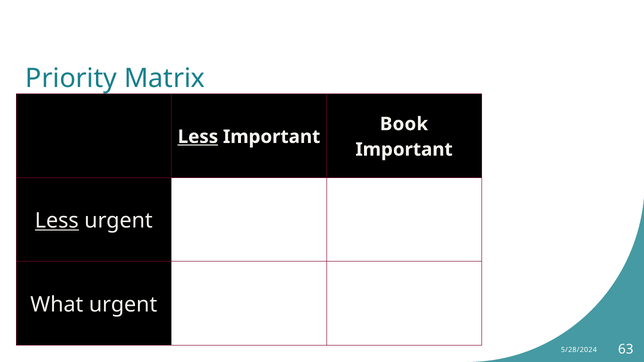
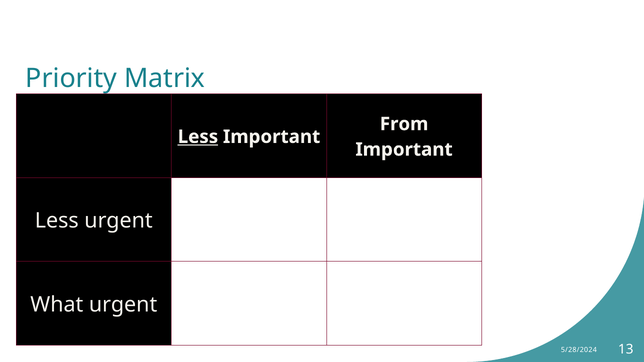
Book: Book -> From
Less at (57, 221) underline: present -> none
63: 63 -> 13
